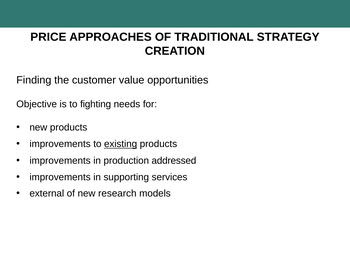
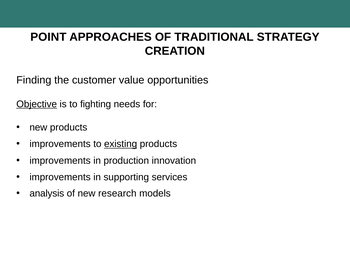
PRICE: PRICE -> POINT
Objective underline: none -> present
addressed: addressed -> innovation
external: external -> analysis
